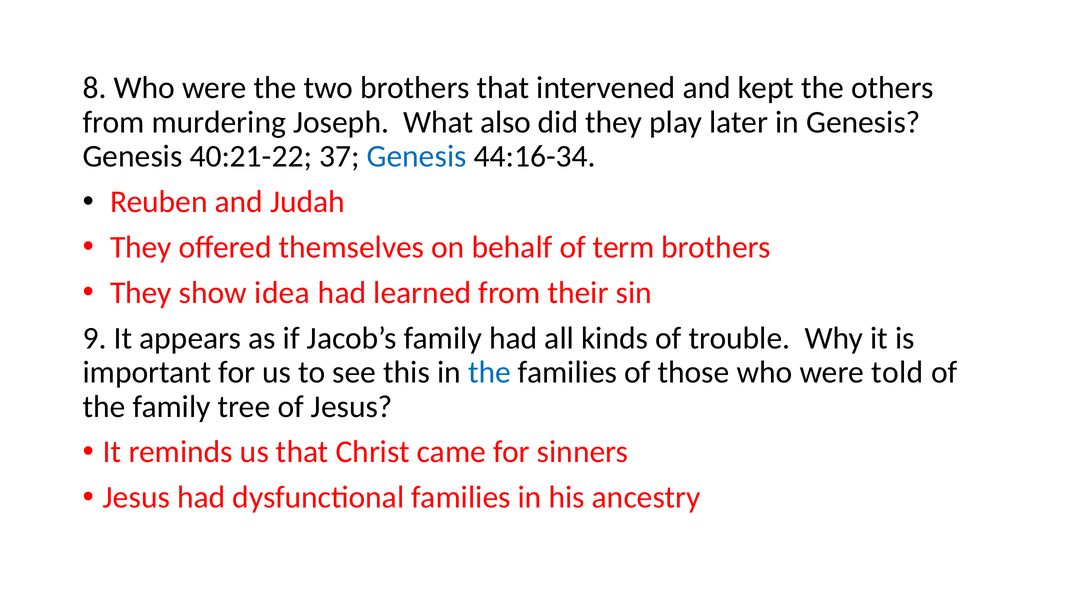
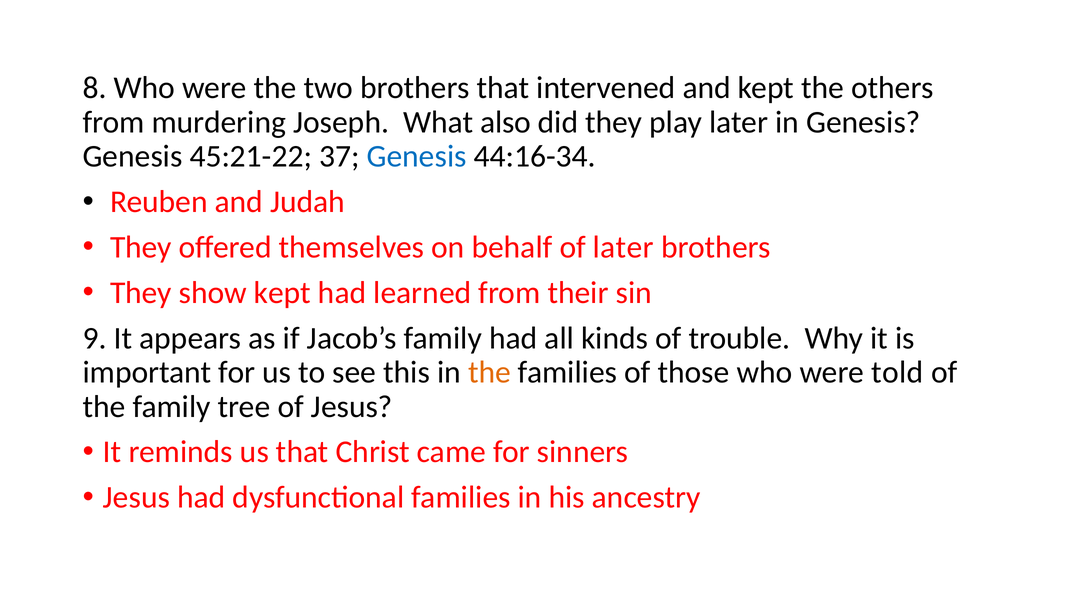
40:21-22: 40:21-22 -> 45:21-22
of term: term -> later
show idea: idea -> kept
the at (489, 372) colour: blue -> orange
